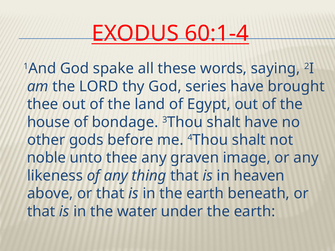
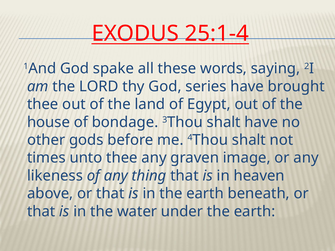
60:1-4: 60:1-4 -> 25:1-4
noble: noble -> times
